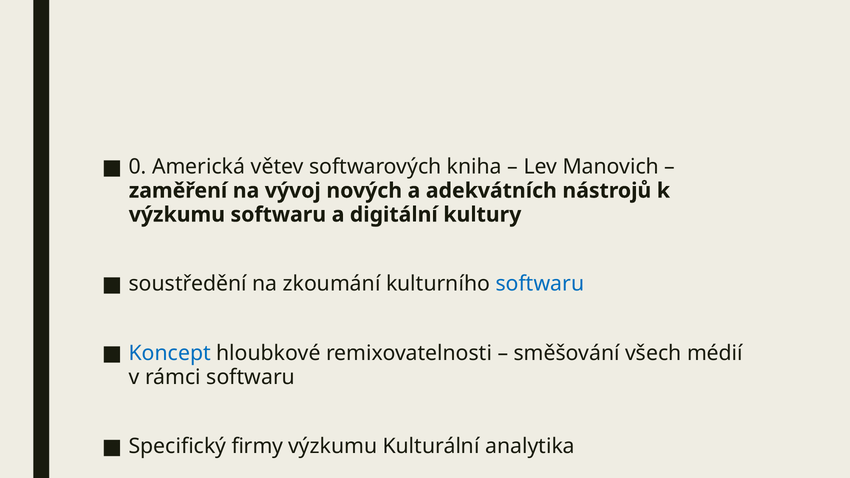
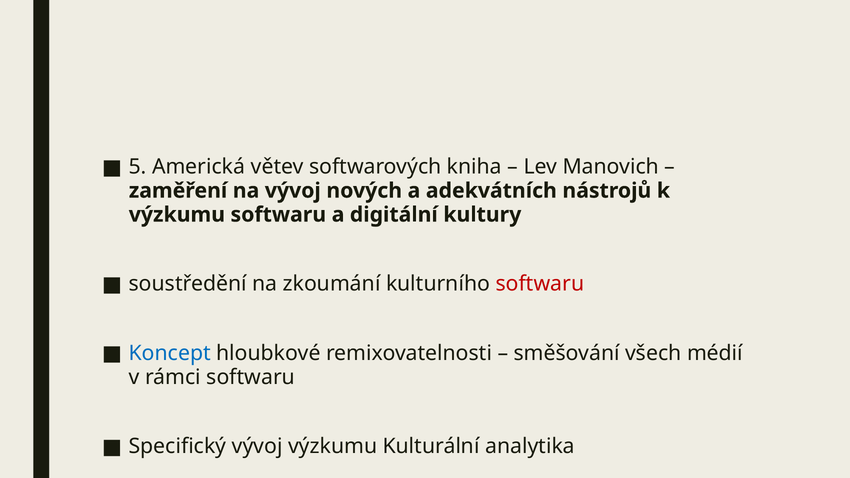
0: 0 -> 5
softwaru at (540, 284) colour: blue -> red
Specifický firmy: firmy -> vývoj
